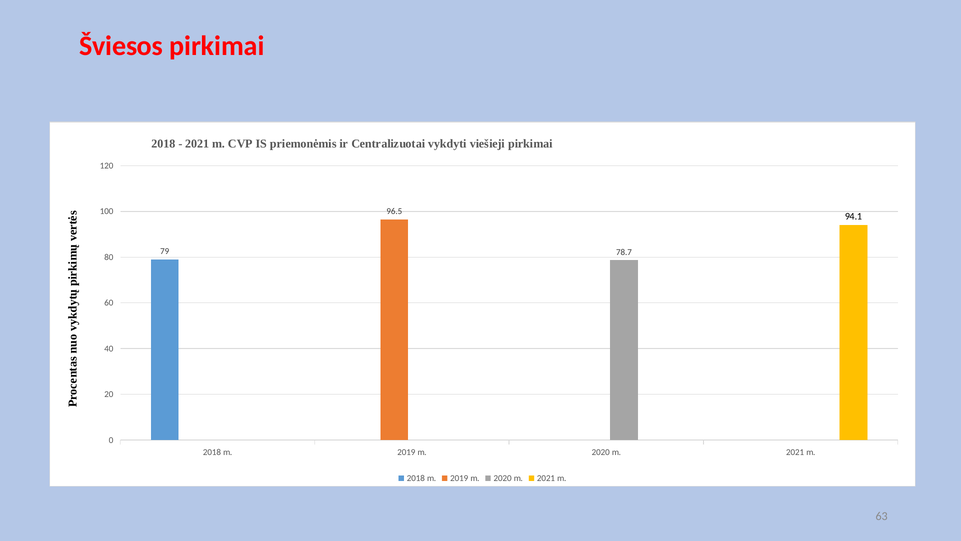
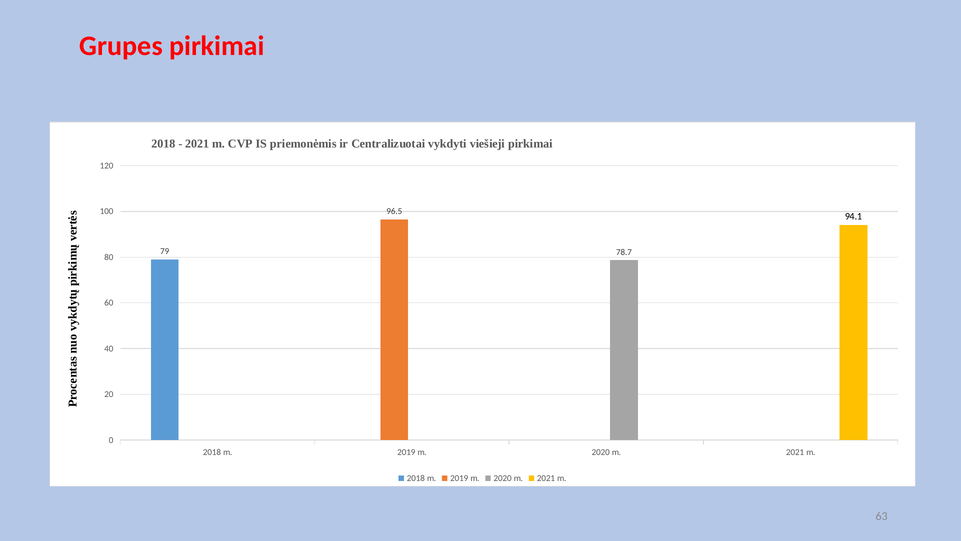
Šviesos: Šviesos -> Grupes
